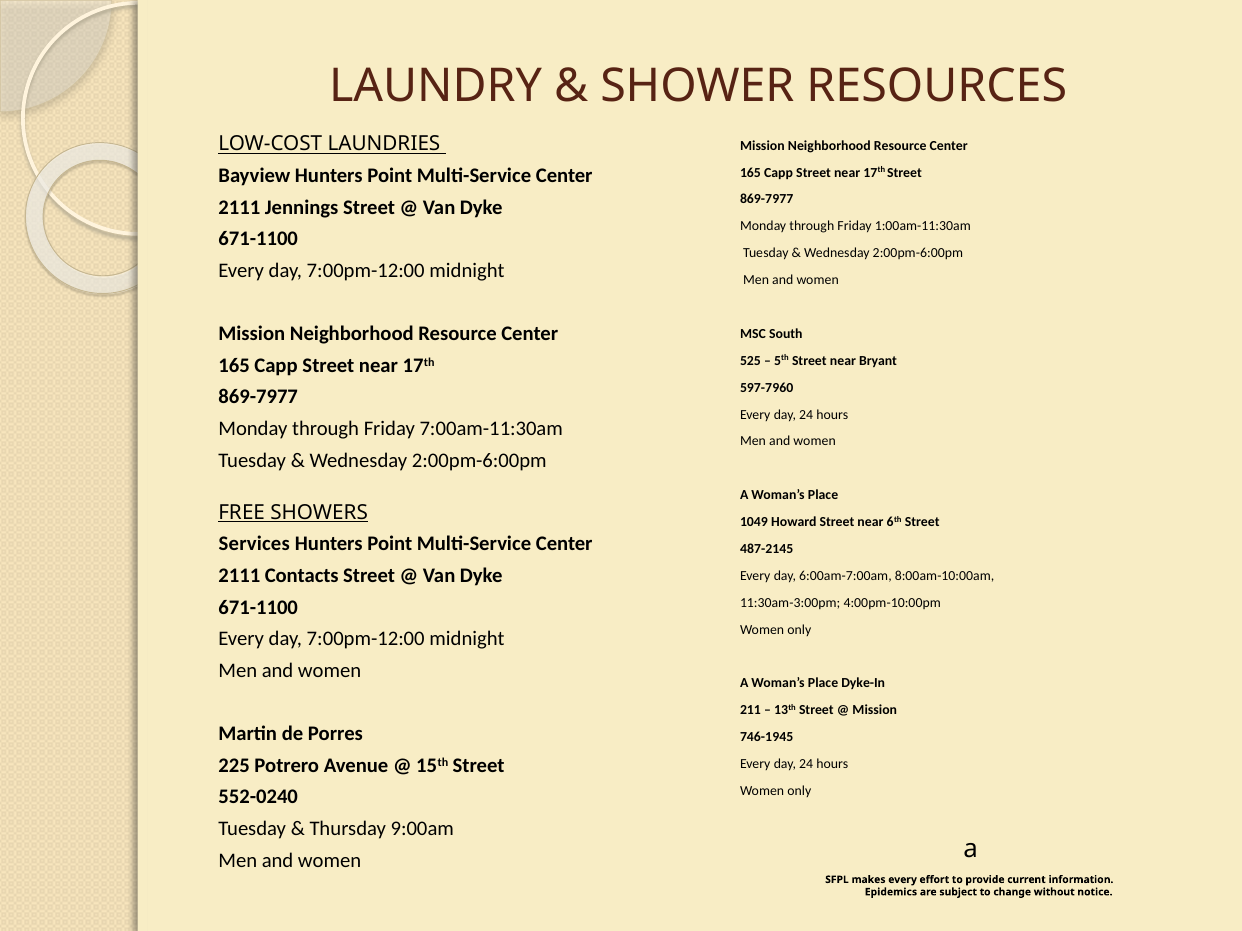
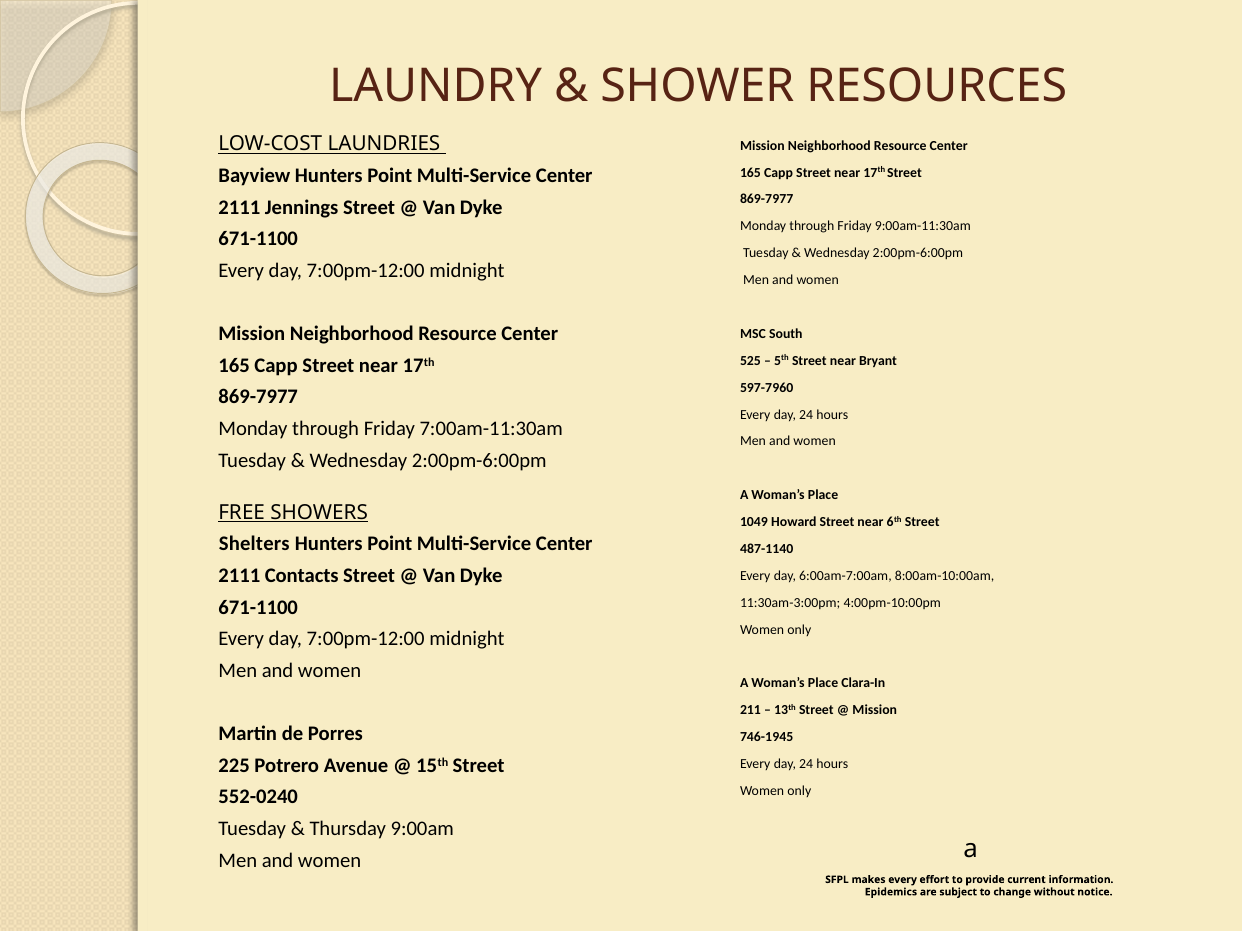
1:00am-11:30am: 1:00am-11:30am -> 9:00am-11:30am
Services: Services -> Shelters
487-2145: 487-2145 -> 487-1140
Dyke-In: Dyke-In -> Clara-In
